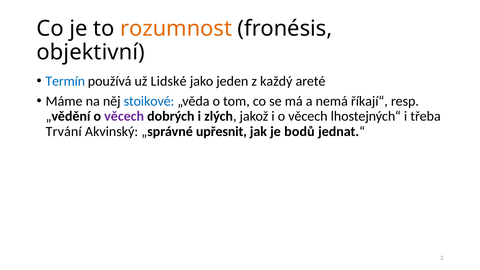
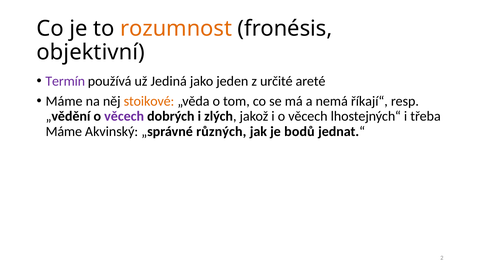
Termín colour: blue -> purple
Lidské: Lidské -> Jediná
každý: každý -> určité
stoikové colour: blue -> orange
Trvání at (64, 131): Trvání -> Máme
upřesnit: upřesnit -> různých
